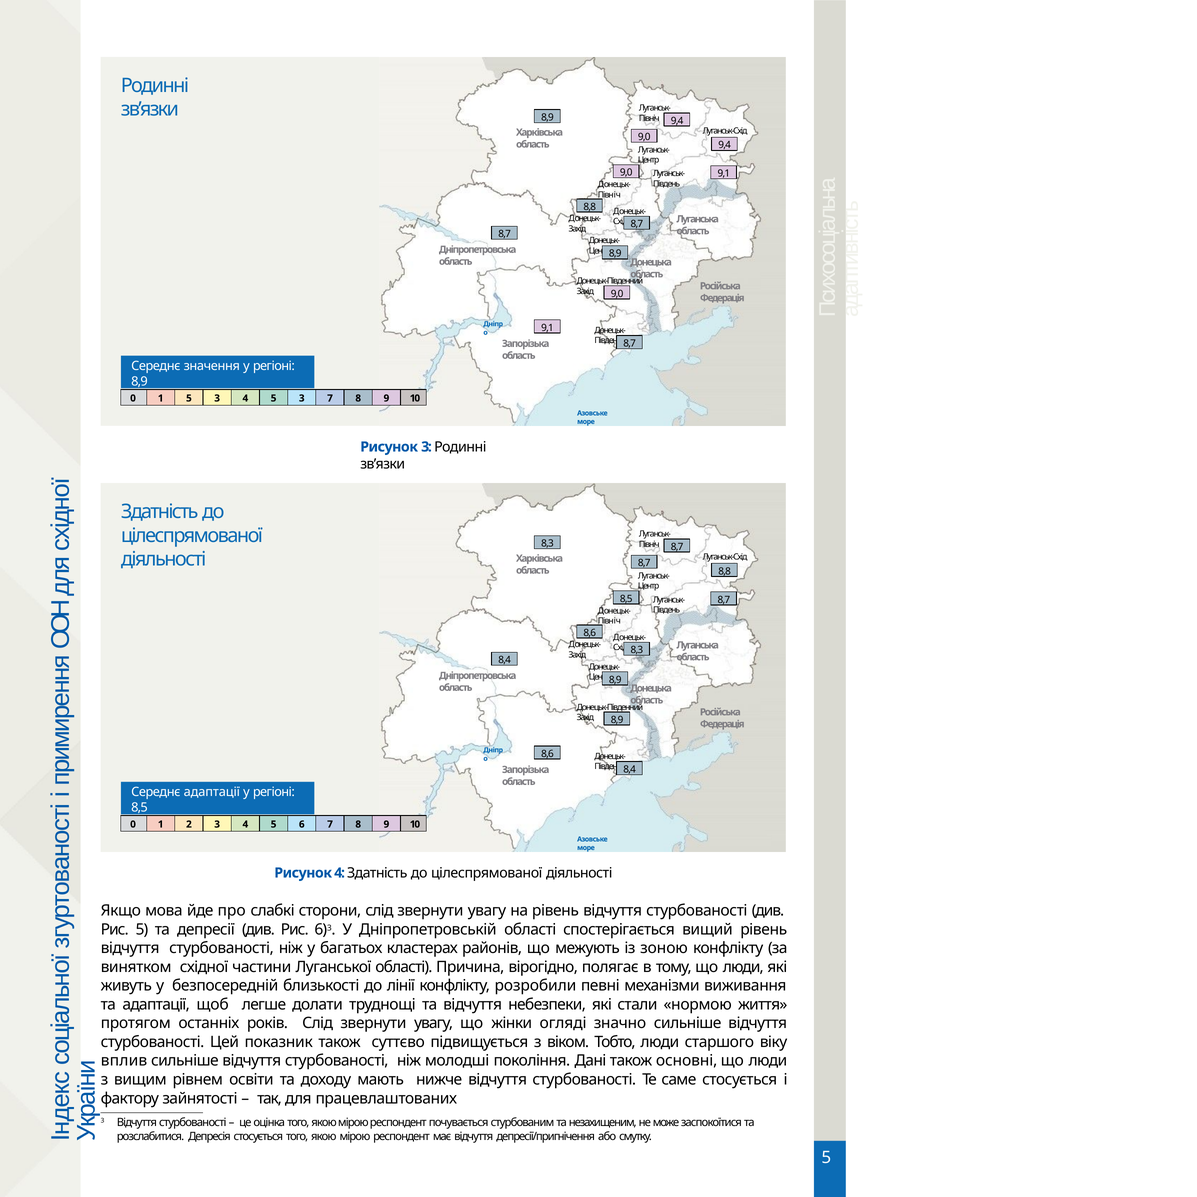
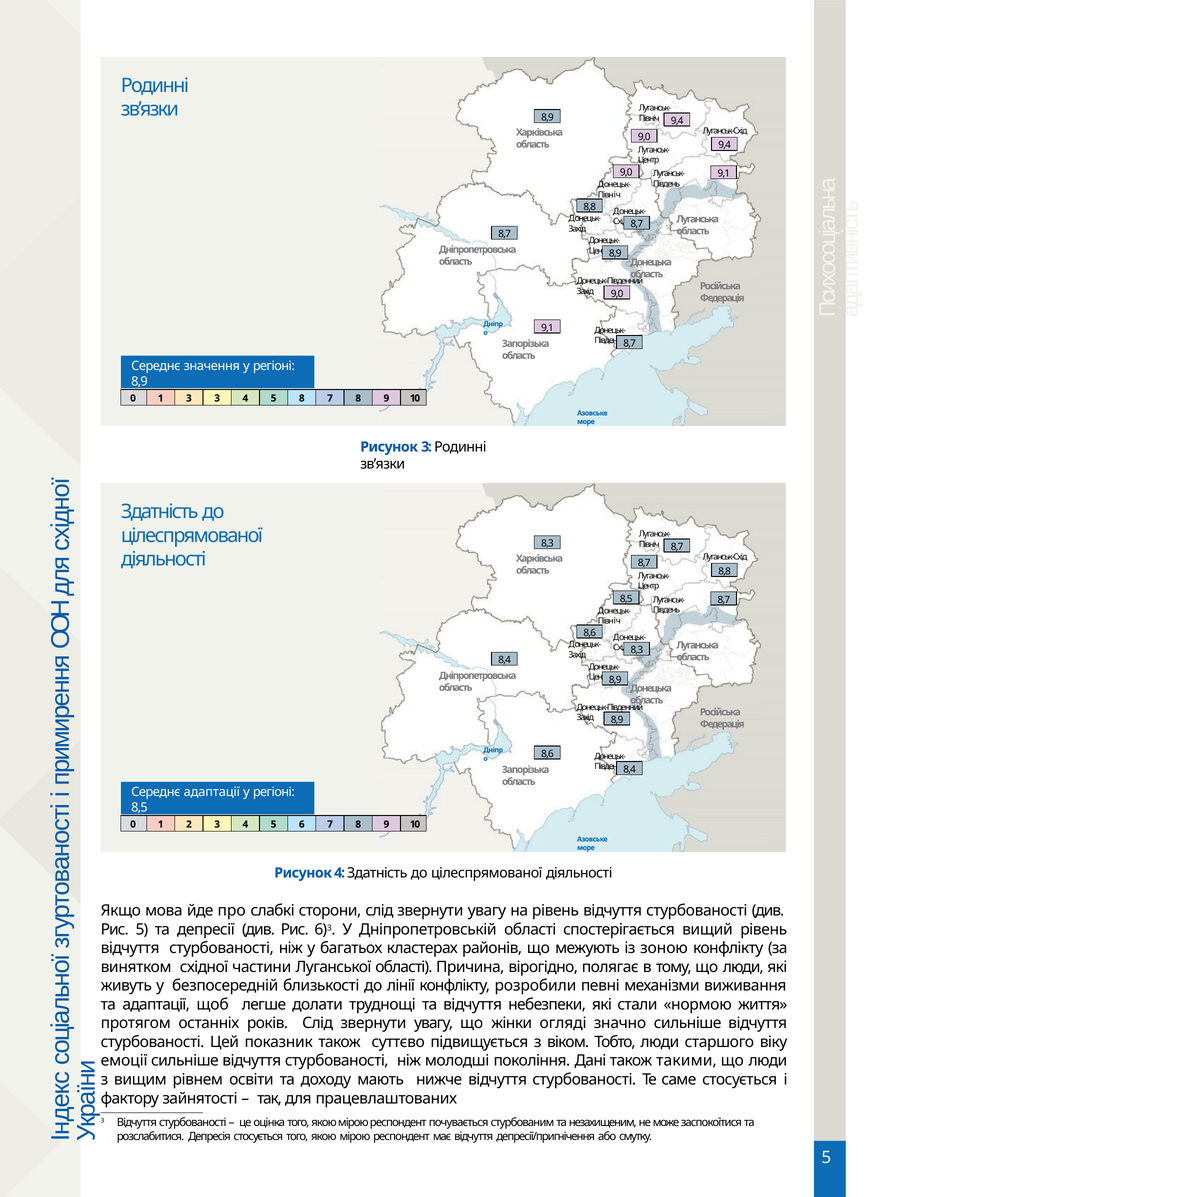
1 5: 5 -> 3
4 5 3: 3 -> 8
вплив: вплив -> емоції
основні: основні -> такими
